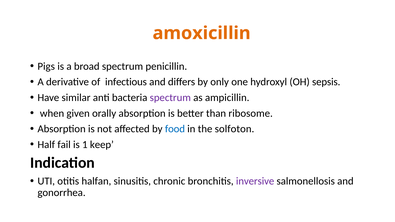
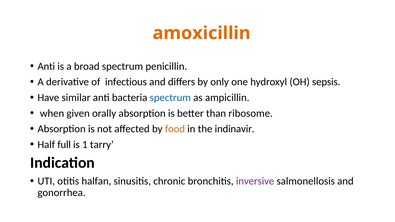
Pigs at (46, 66): Pigs -> Anti
spectrum at (170, 98) colour: purple -> blue
food colour: blue -> orange
solfoton: solfoton -> indinavir
fail: fail -> full
keep: keep -> tarry
